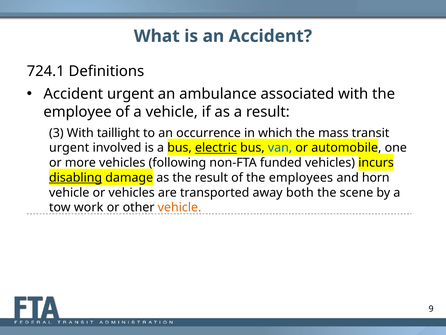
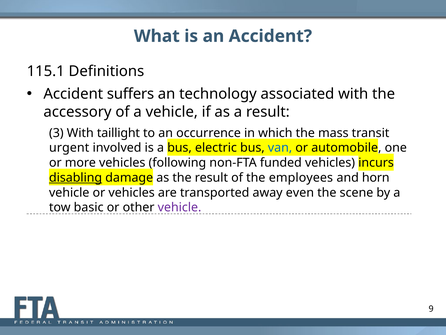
724.1: 724.1 -> 115.1
Accident urgent: urgent -> suffers
ambulance: ambulance -> technology
employee: employee -> accessory
electric underline: present -> none
both: both -> even
work: work -> basic
vehicle at (180, 207) colour: orange -> purple
